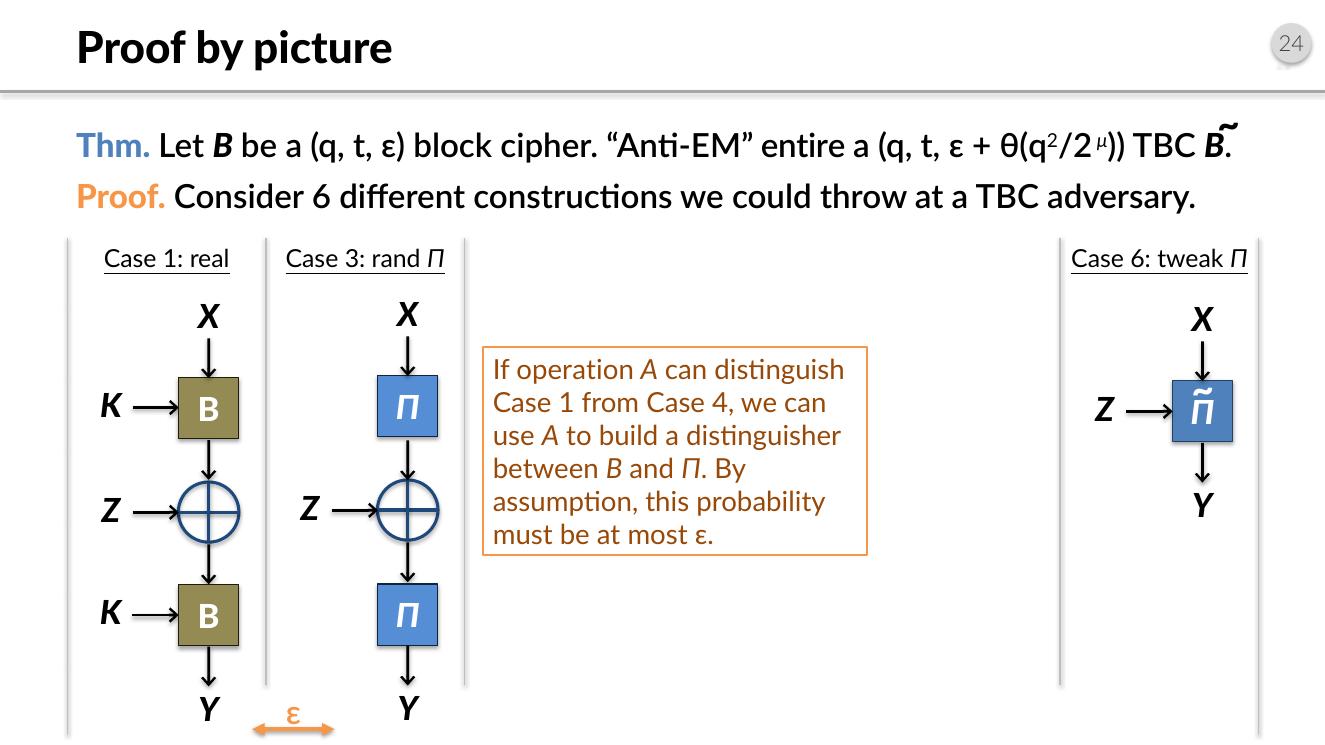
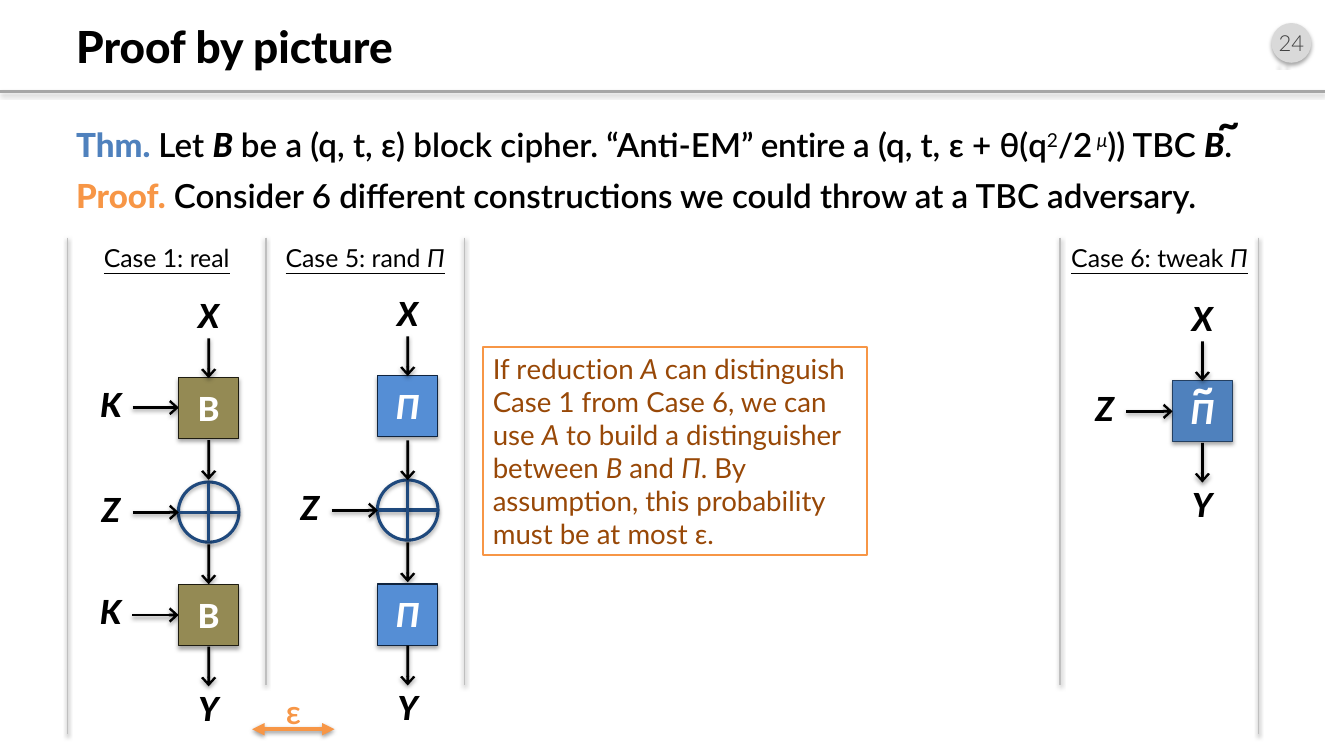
3: 3 -> 5
operation: operation -> reduction
from Case 4: 4 -> 6
